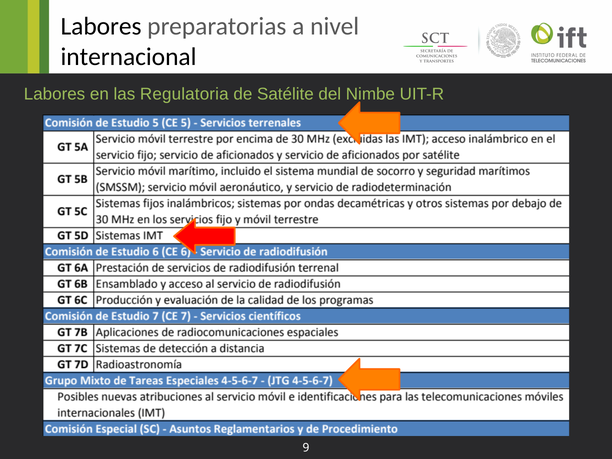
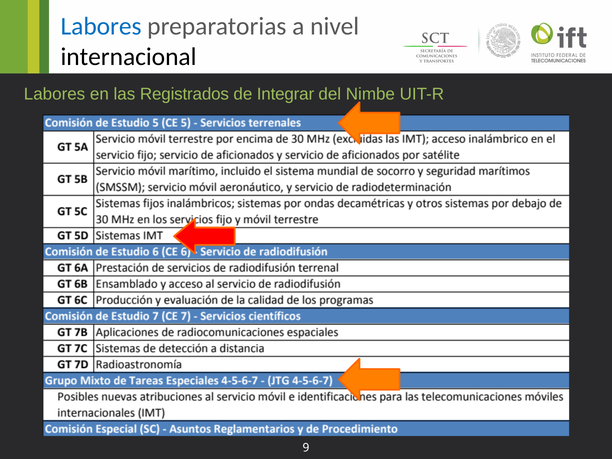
Labores at (101, 26) colour: black -> blue
Regulatoria: Regulatoria -> Registrados
Satélite: Satélite -> Integrar
